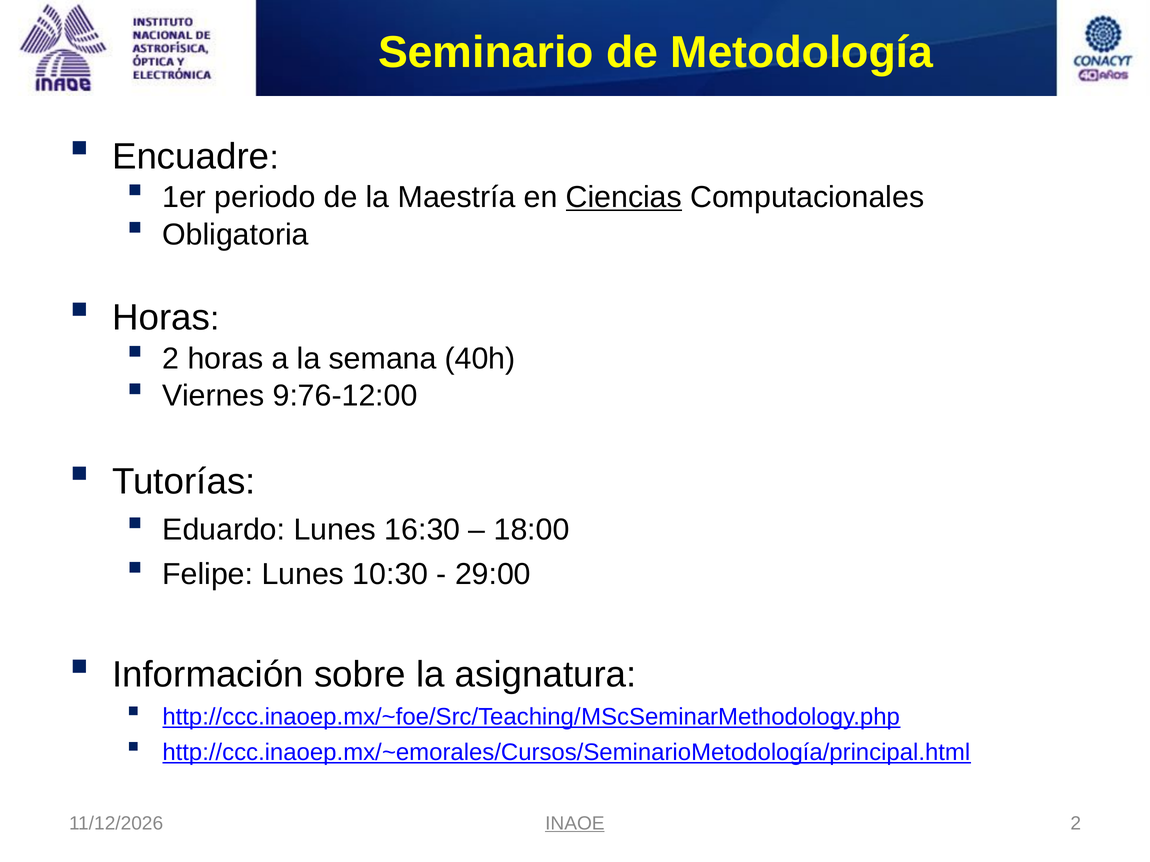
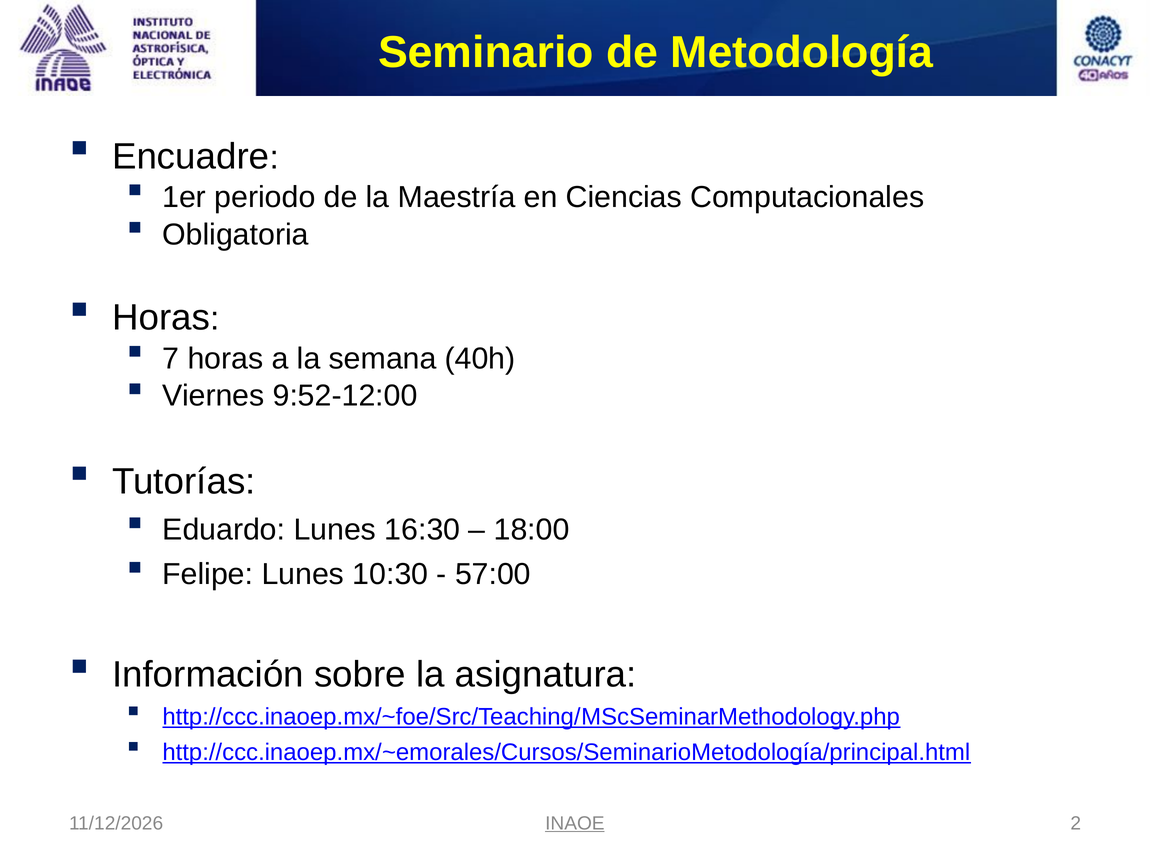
Ciencias underline: present -> none
2 at (171, 359): 2 -> 7
9:76-12:00: 9:76-12:00 -> 9:52-12:00
29:00: 29:00 -> 57:00
